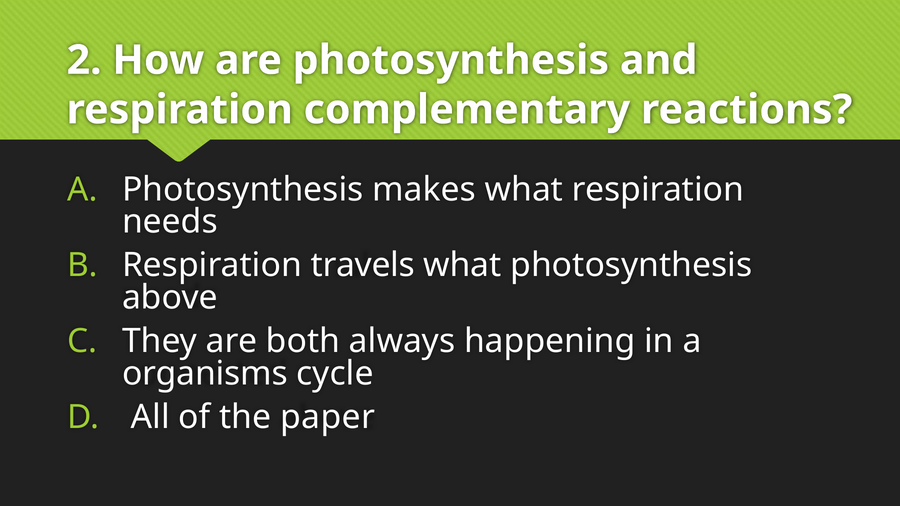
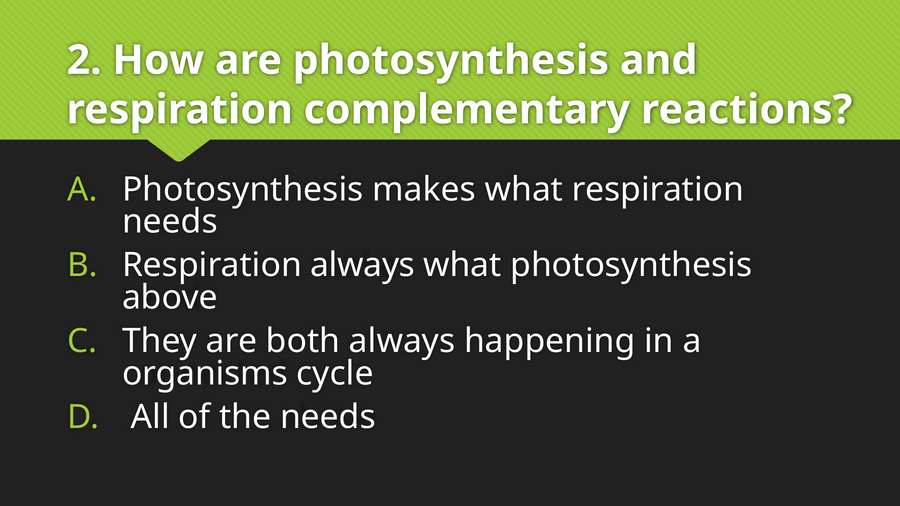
Respiration travels: travels -> always
the paper: paper -> needs
